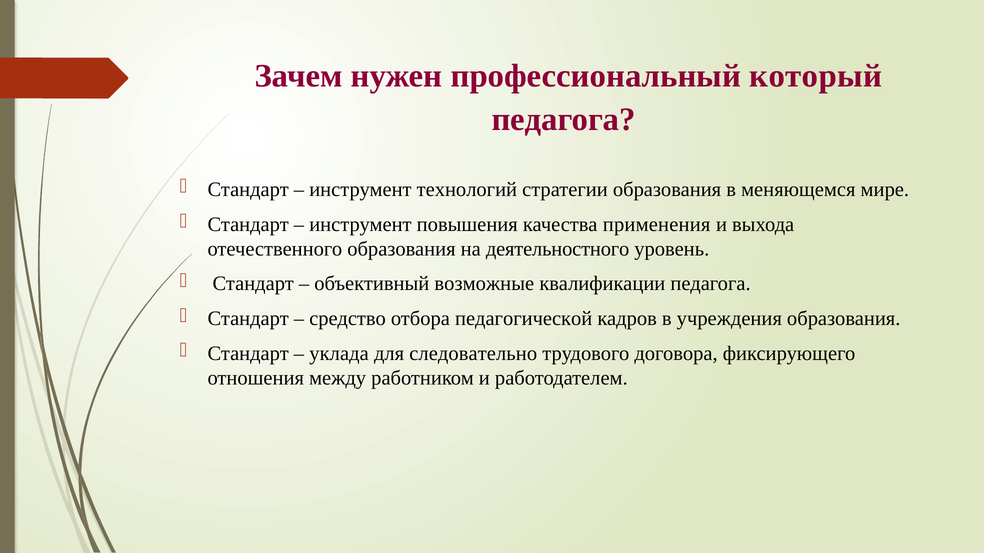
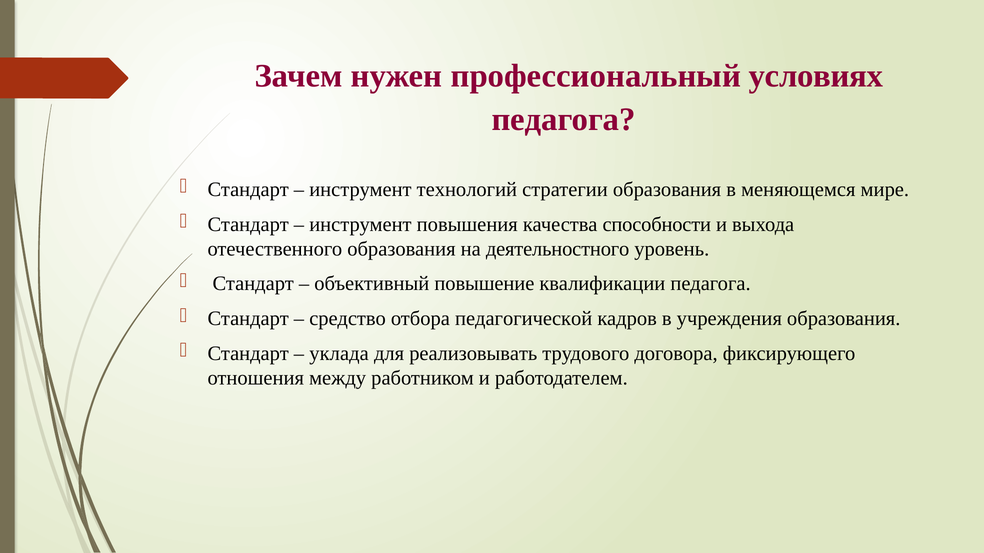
который: который -> условиях
применения: применения -> способности
возможные: возможные -> повышение
следовательно: следовательно -> реализовывать
